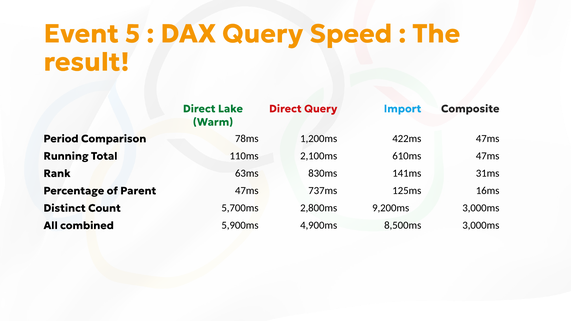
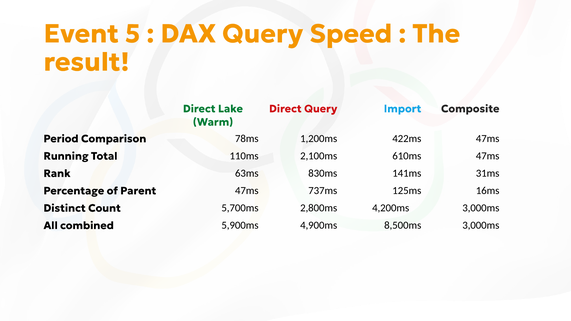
9,200ms: 9,200ms -> 4,200ms
